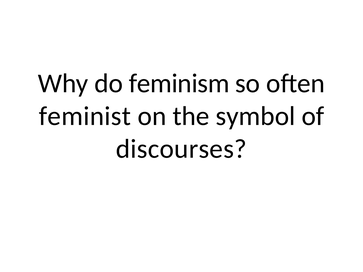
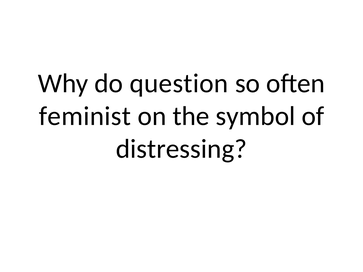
feminism: feminism -> question
discourses: discourses -> distressing
